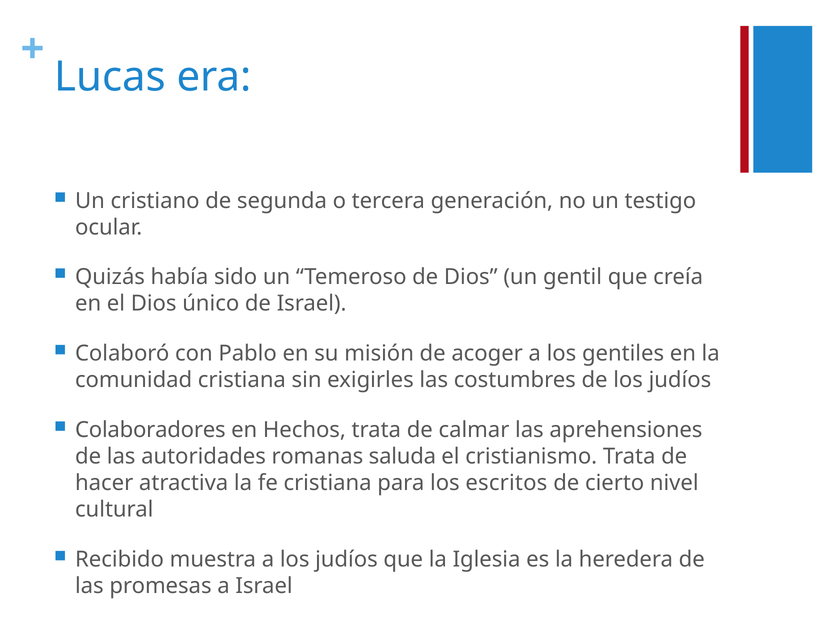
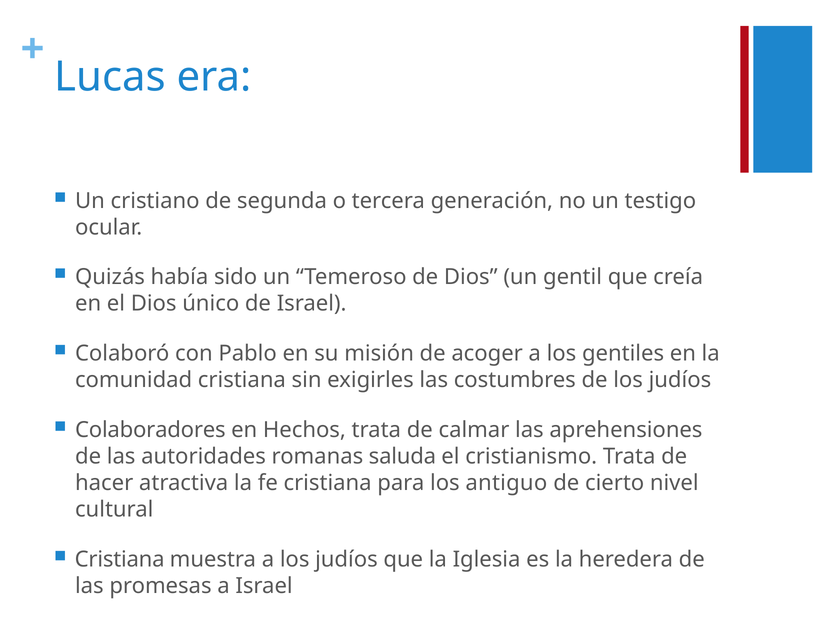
escritos: escritos -> antiguo
Recibido at (120, 560): Recibido -> Cristiana
